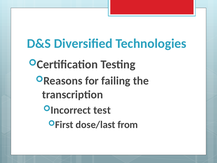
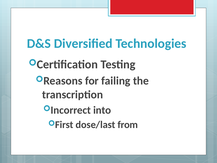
test: test -> into
